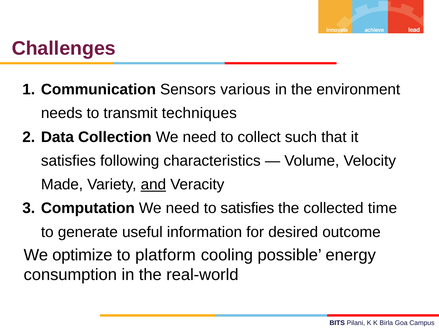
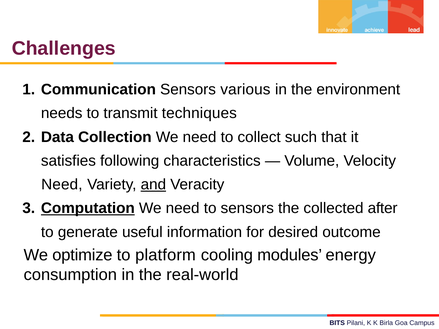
Made at (62, 185): Made -> Need
Computation underline: none -> present
to satisfies: satisfies -> sensors
time: time -> after
possible: possible -> modules
